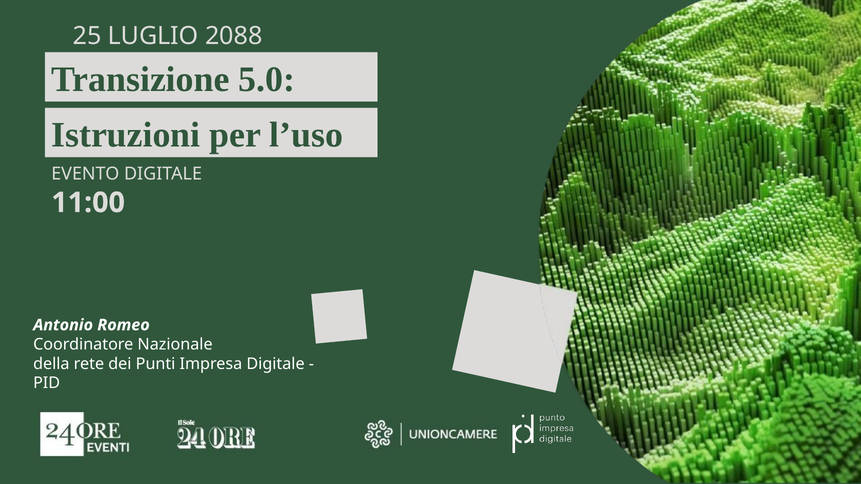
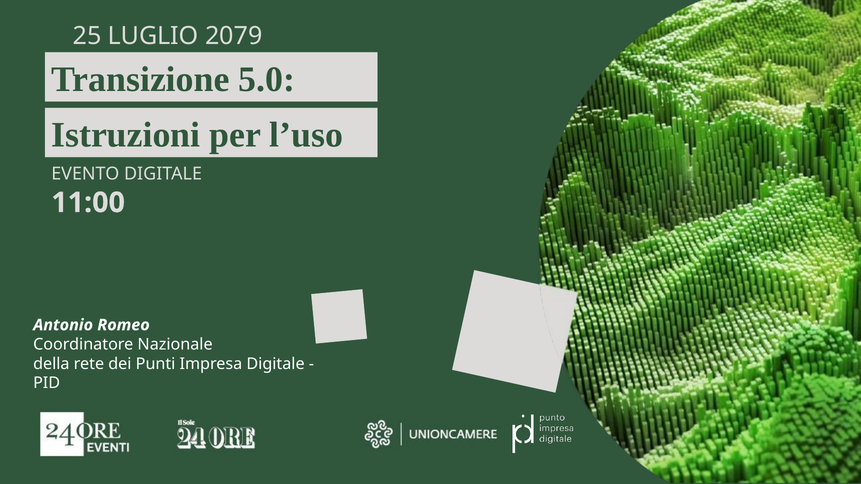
2088: 2088 -> 2079
